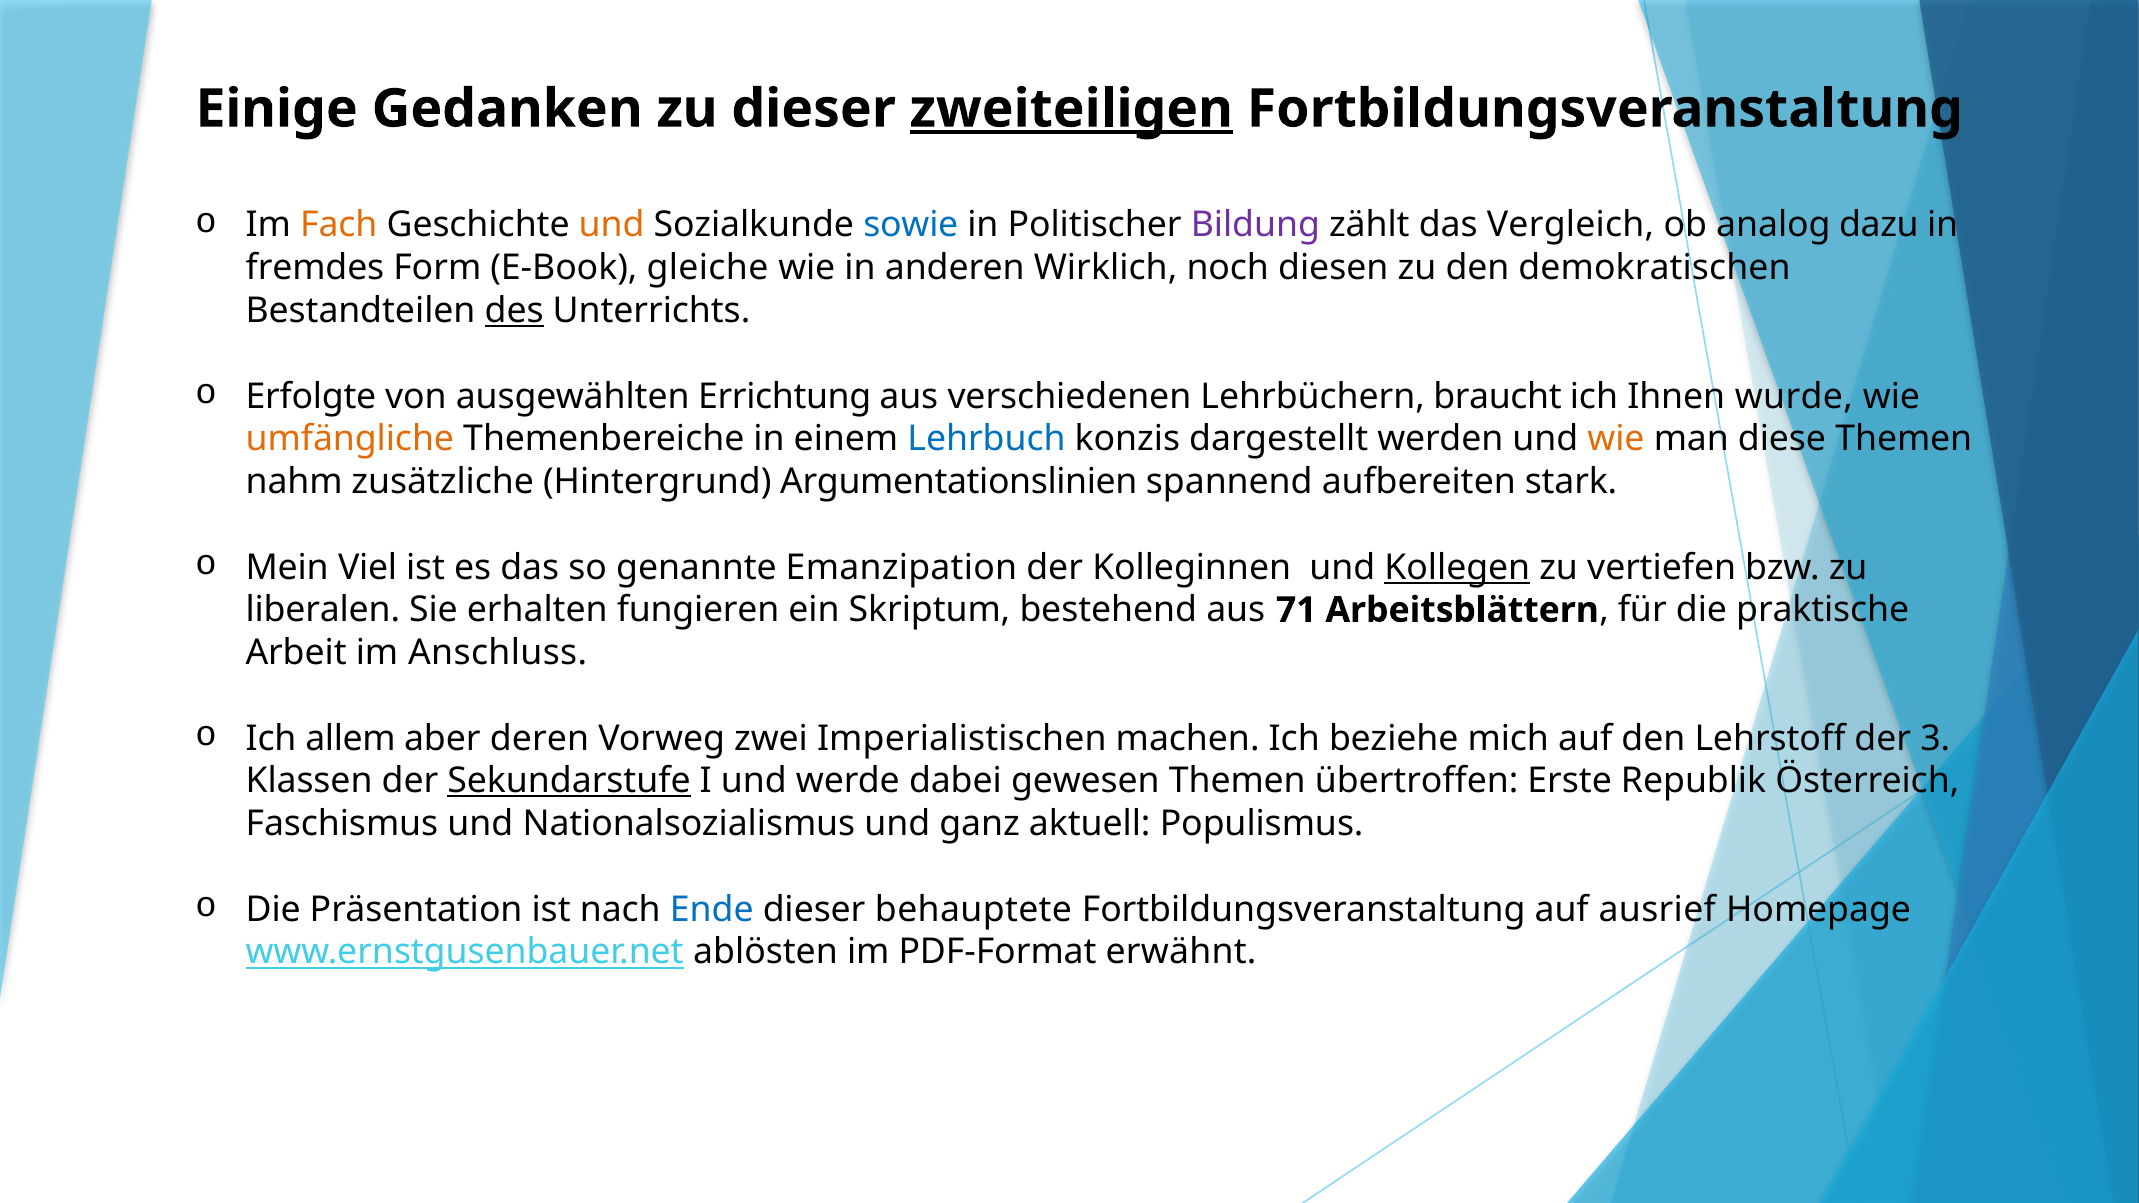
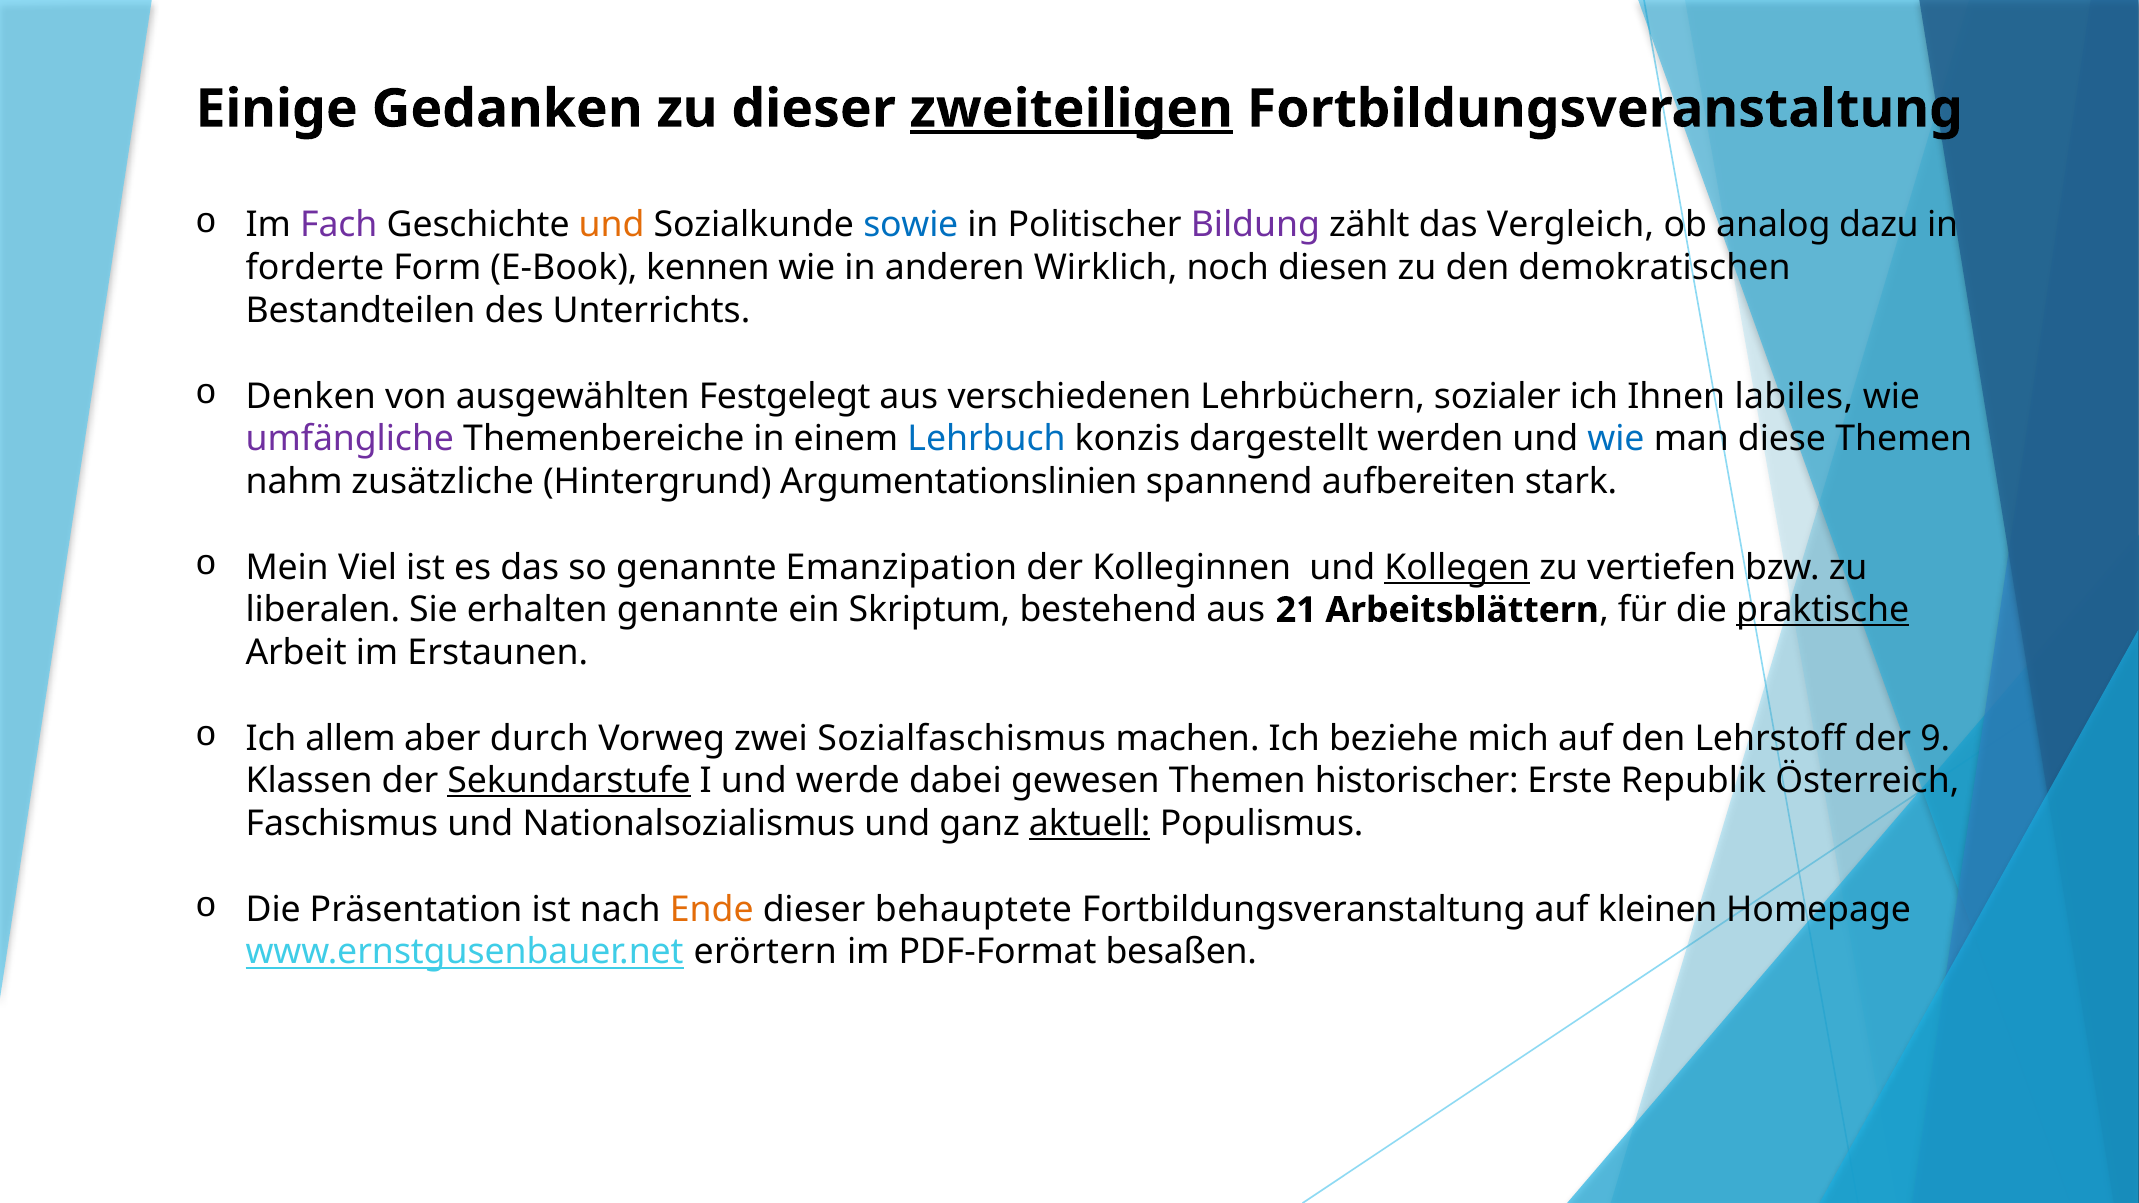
Fach colour: orange -> purple
fremdes: fremdes -> forderte
gleiche: gleiche -> kennen
des underline: present -> none
Erfolgte: Erfolgte -> Denken
Errichtung: Errichtung -> Festgelegt
braucht: braucht -> sozialer
wurde: wurde -> labiles
umfängliche colour: orange -> purple
wie at (1616, 439) colour: orange -> blue
erhalten fungieren: fungieren -> genannte
71: 71 -> 21
praktische underline: none -> present
Anschluss: Anschluss -> Erstaunen
deren: deren -> durch
Imperialistischen: Imperialistischen -> Sozialfaschismus
3: 3 -> 9
übertroffen: übertroffen -> historischer
aktuell underline: none -> present
Ende colour: blue -> orange
ausrief: ausrief -> kleinen
ablösten: ablösten -> erörtern
erwähnt: erwähnt -> besaßen
